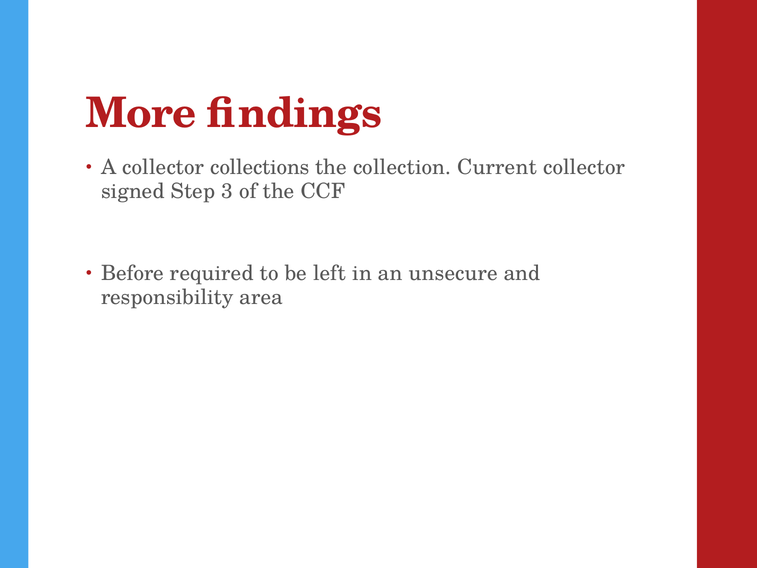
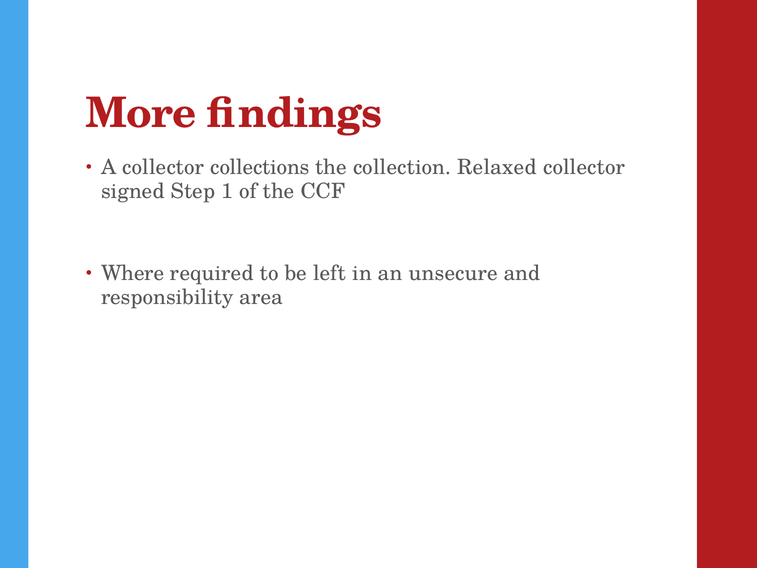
Current: Current -> Relaxed
3: 3 -> 1
Before: Before -> Where
